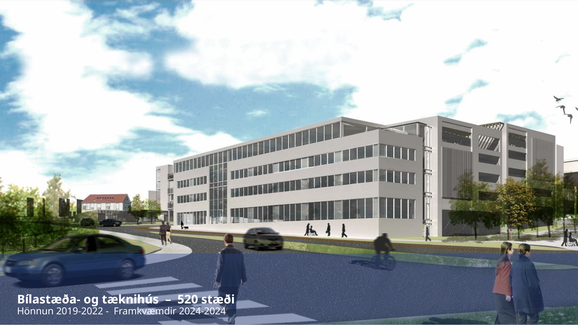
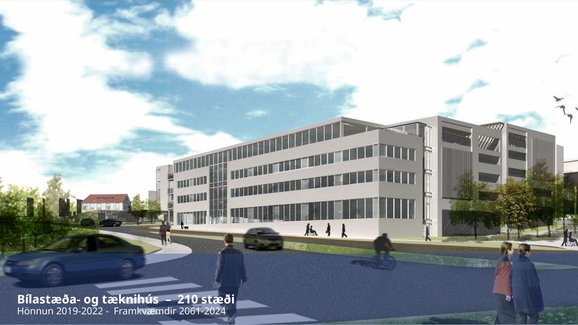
520: 520 -> 210
2024-2024: 2024-2024 -> 2061-2024
